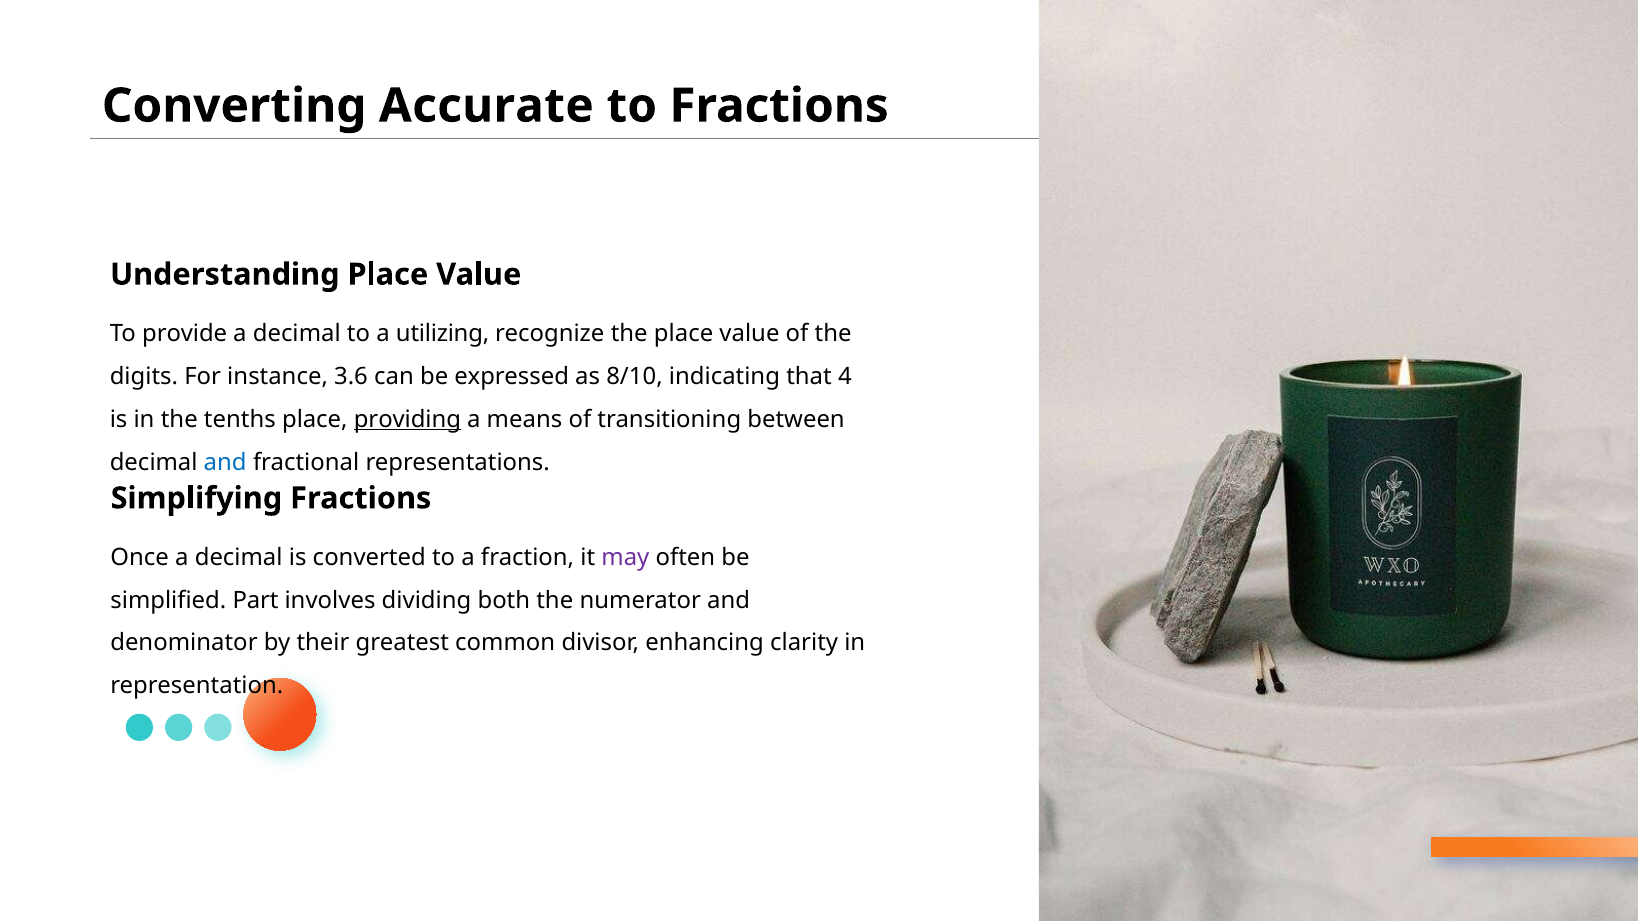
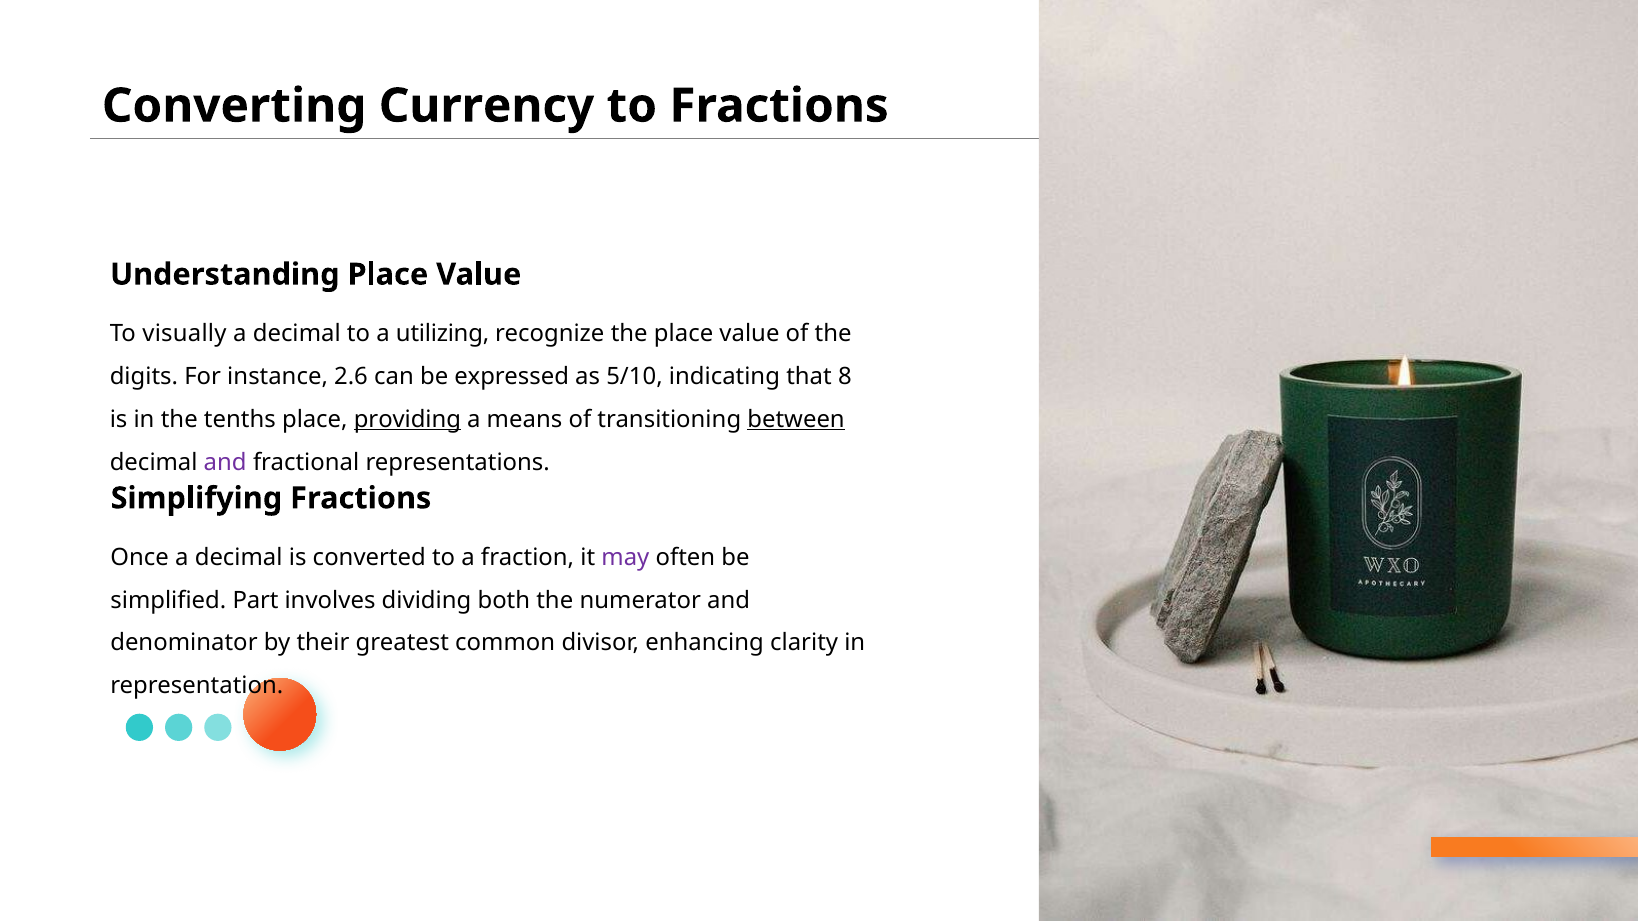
Accurate: Accurate -> Currency
provide: provide -> visually
3.6: 3.6 -> 2.6
8/10: 8/10 -> 5/10
4: 4 -> 8
between underline: none -> present
and at (225, 462) colour: blue -> purple
